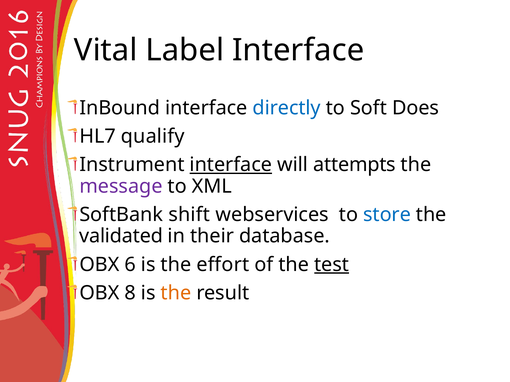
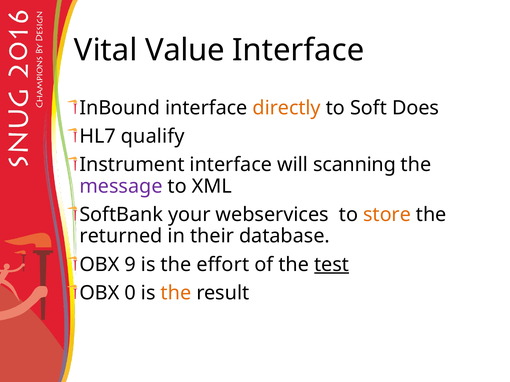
Label: Label -> Value
directly colour: blue -> orange
interface at (231, 165) underline: present -> none
attempts: attempts -> scanning
shift: shift -> your
store colour: blue -> orange
validated: validated -> returned
6: 6 -> 9
8: 8 -> 0
